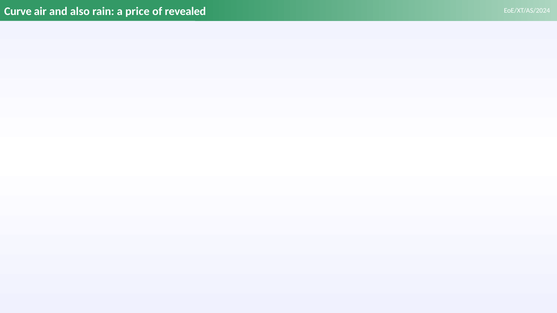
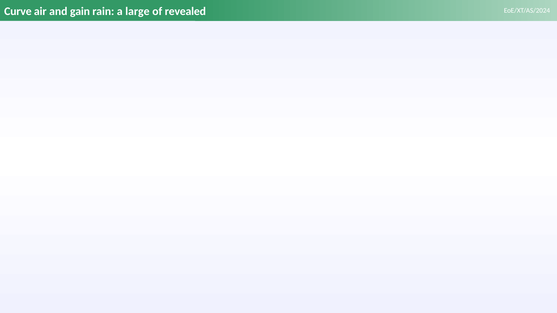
also: also -> gain
price: price -> large
